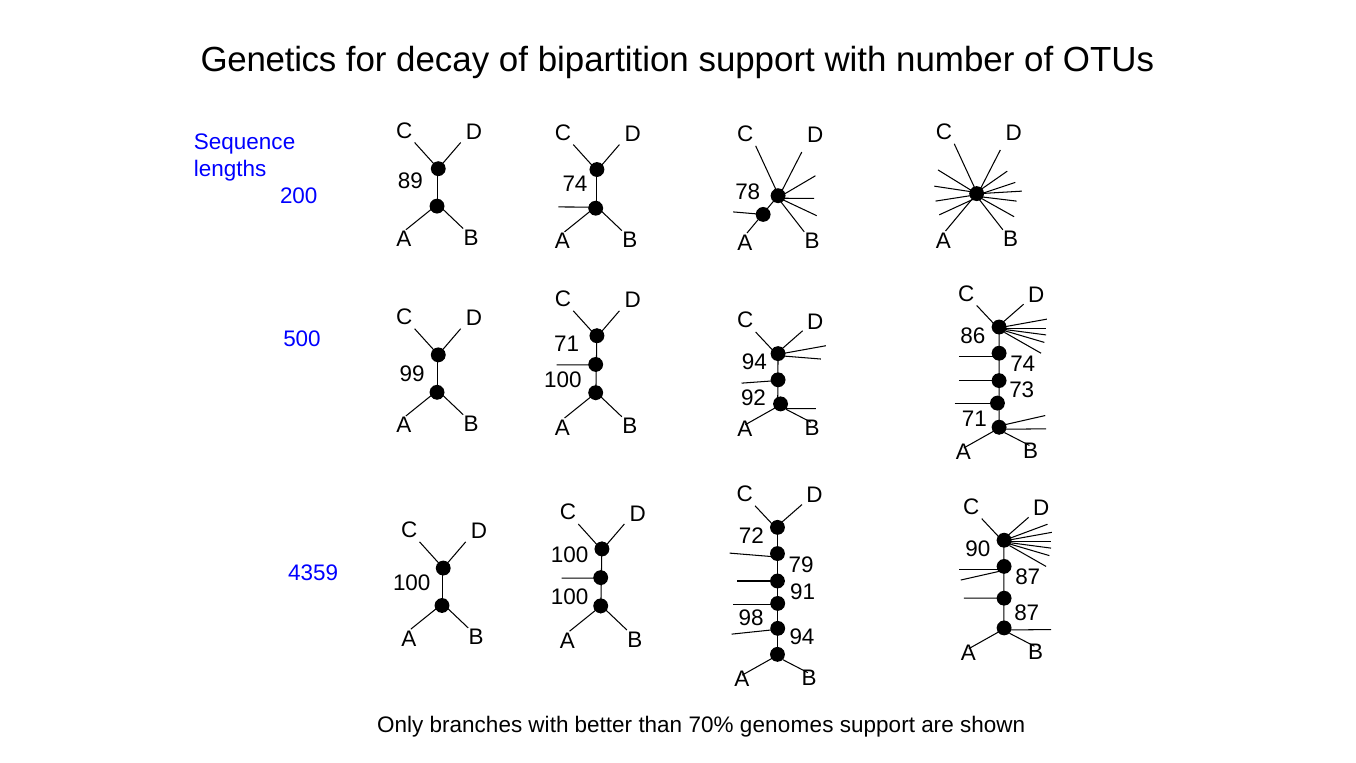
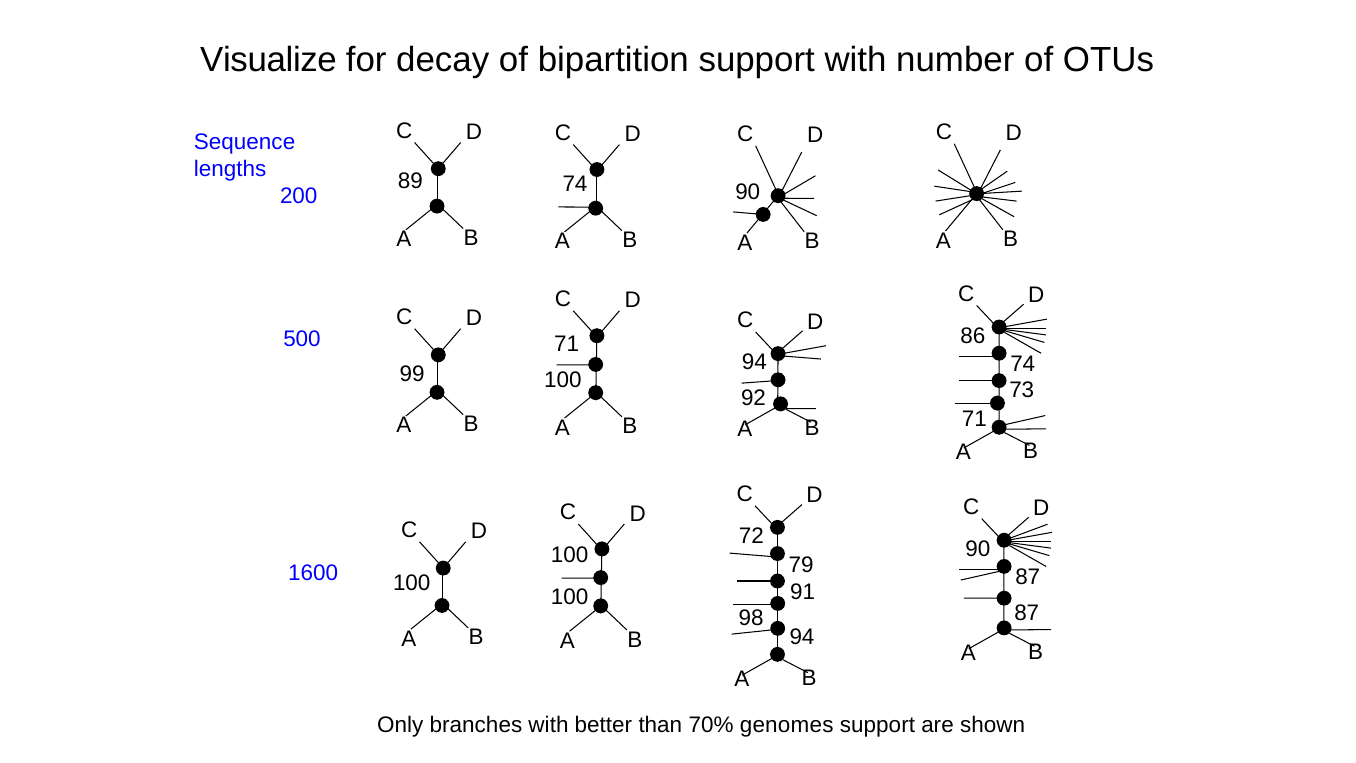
Genetics: Genetics -> Visualize
74 78: 78 -> 90
4359: 4359 -> 1600
